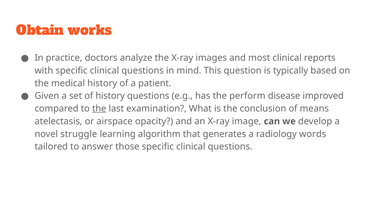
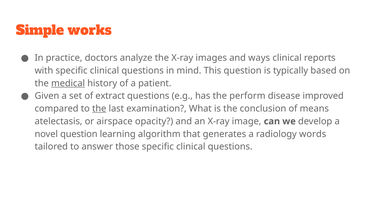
Obtain: Obtain -> Simple
most: most -> ways
medical underline: none -> present
of history: history -> extract
novel struggle: struggle -> question
